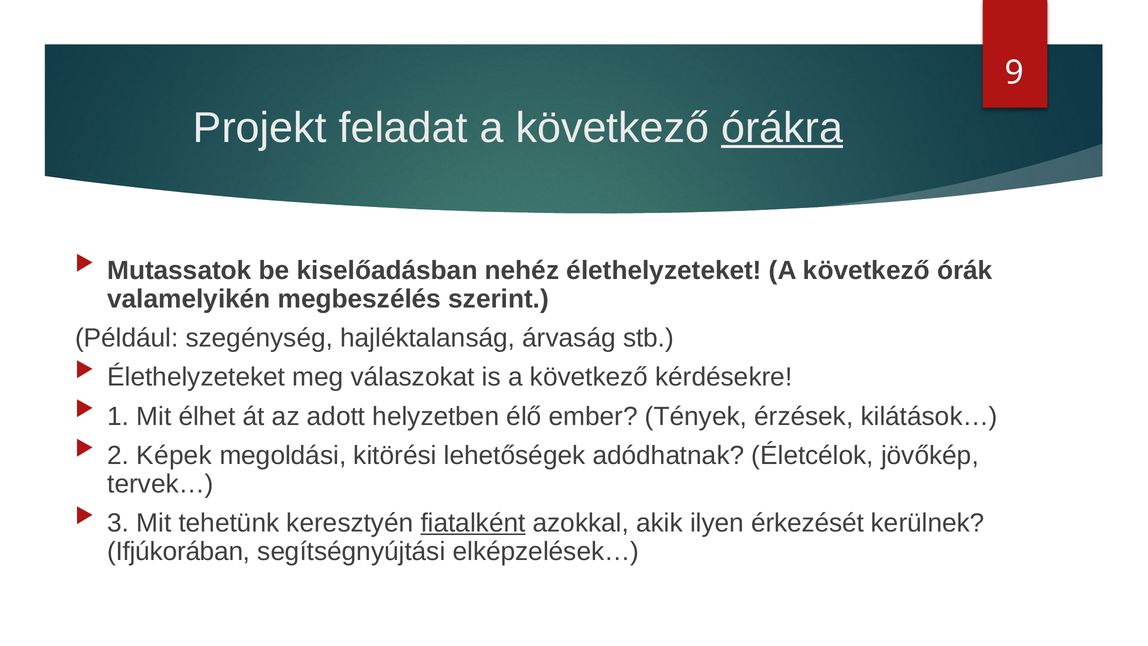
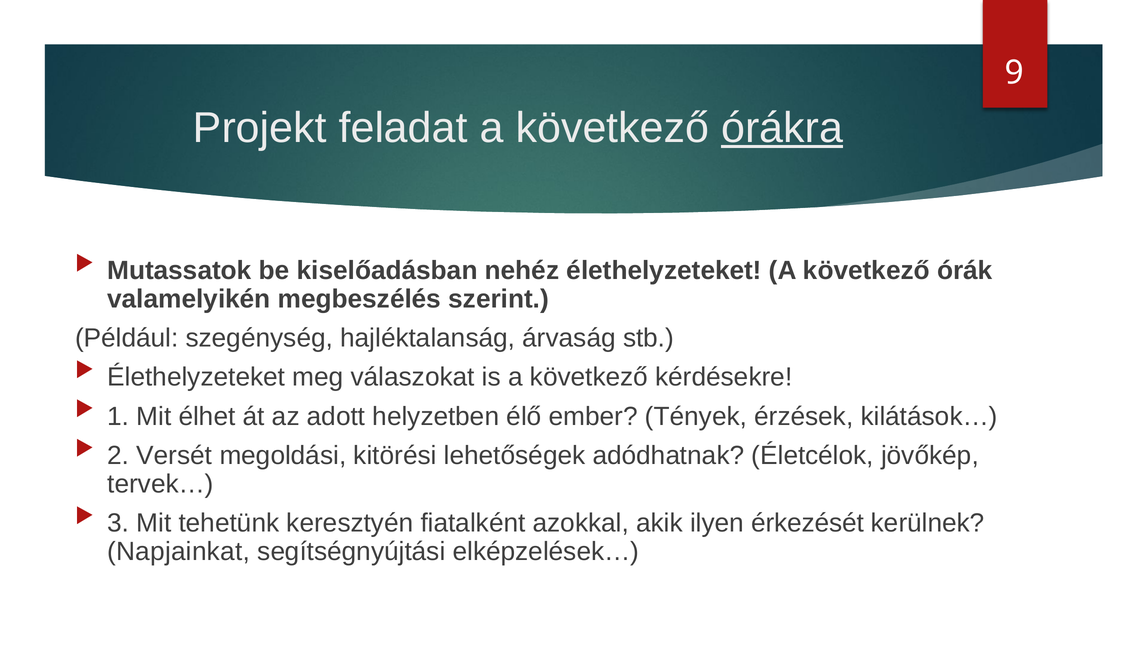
Képek: Képek -> Versét
fiatalként underline: present -> none
Ifjúkorában: Ifjúkorában -> Napjainkat
